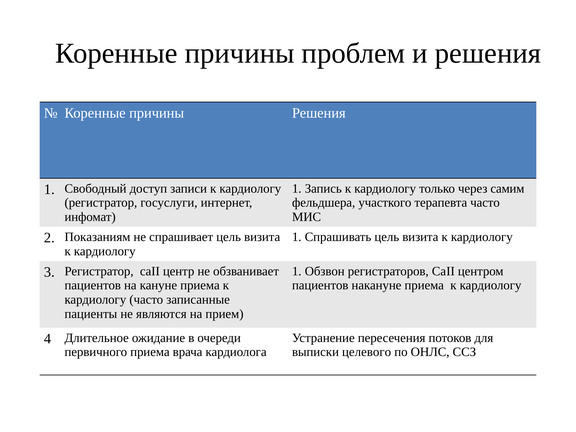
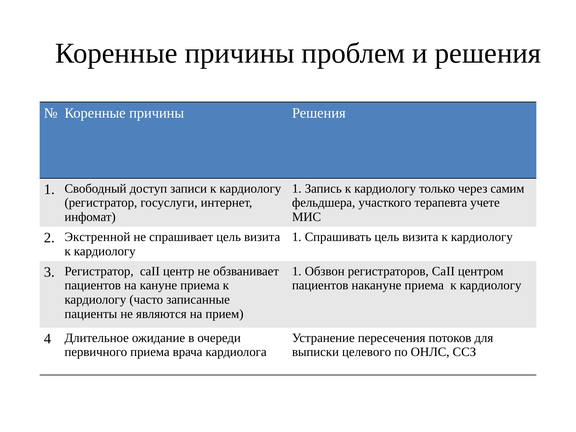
терапевта часто: часто -> учете
Показаниям: Показаниям -> Экстренной
